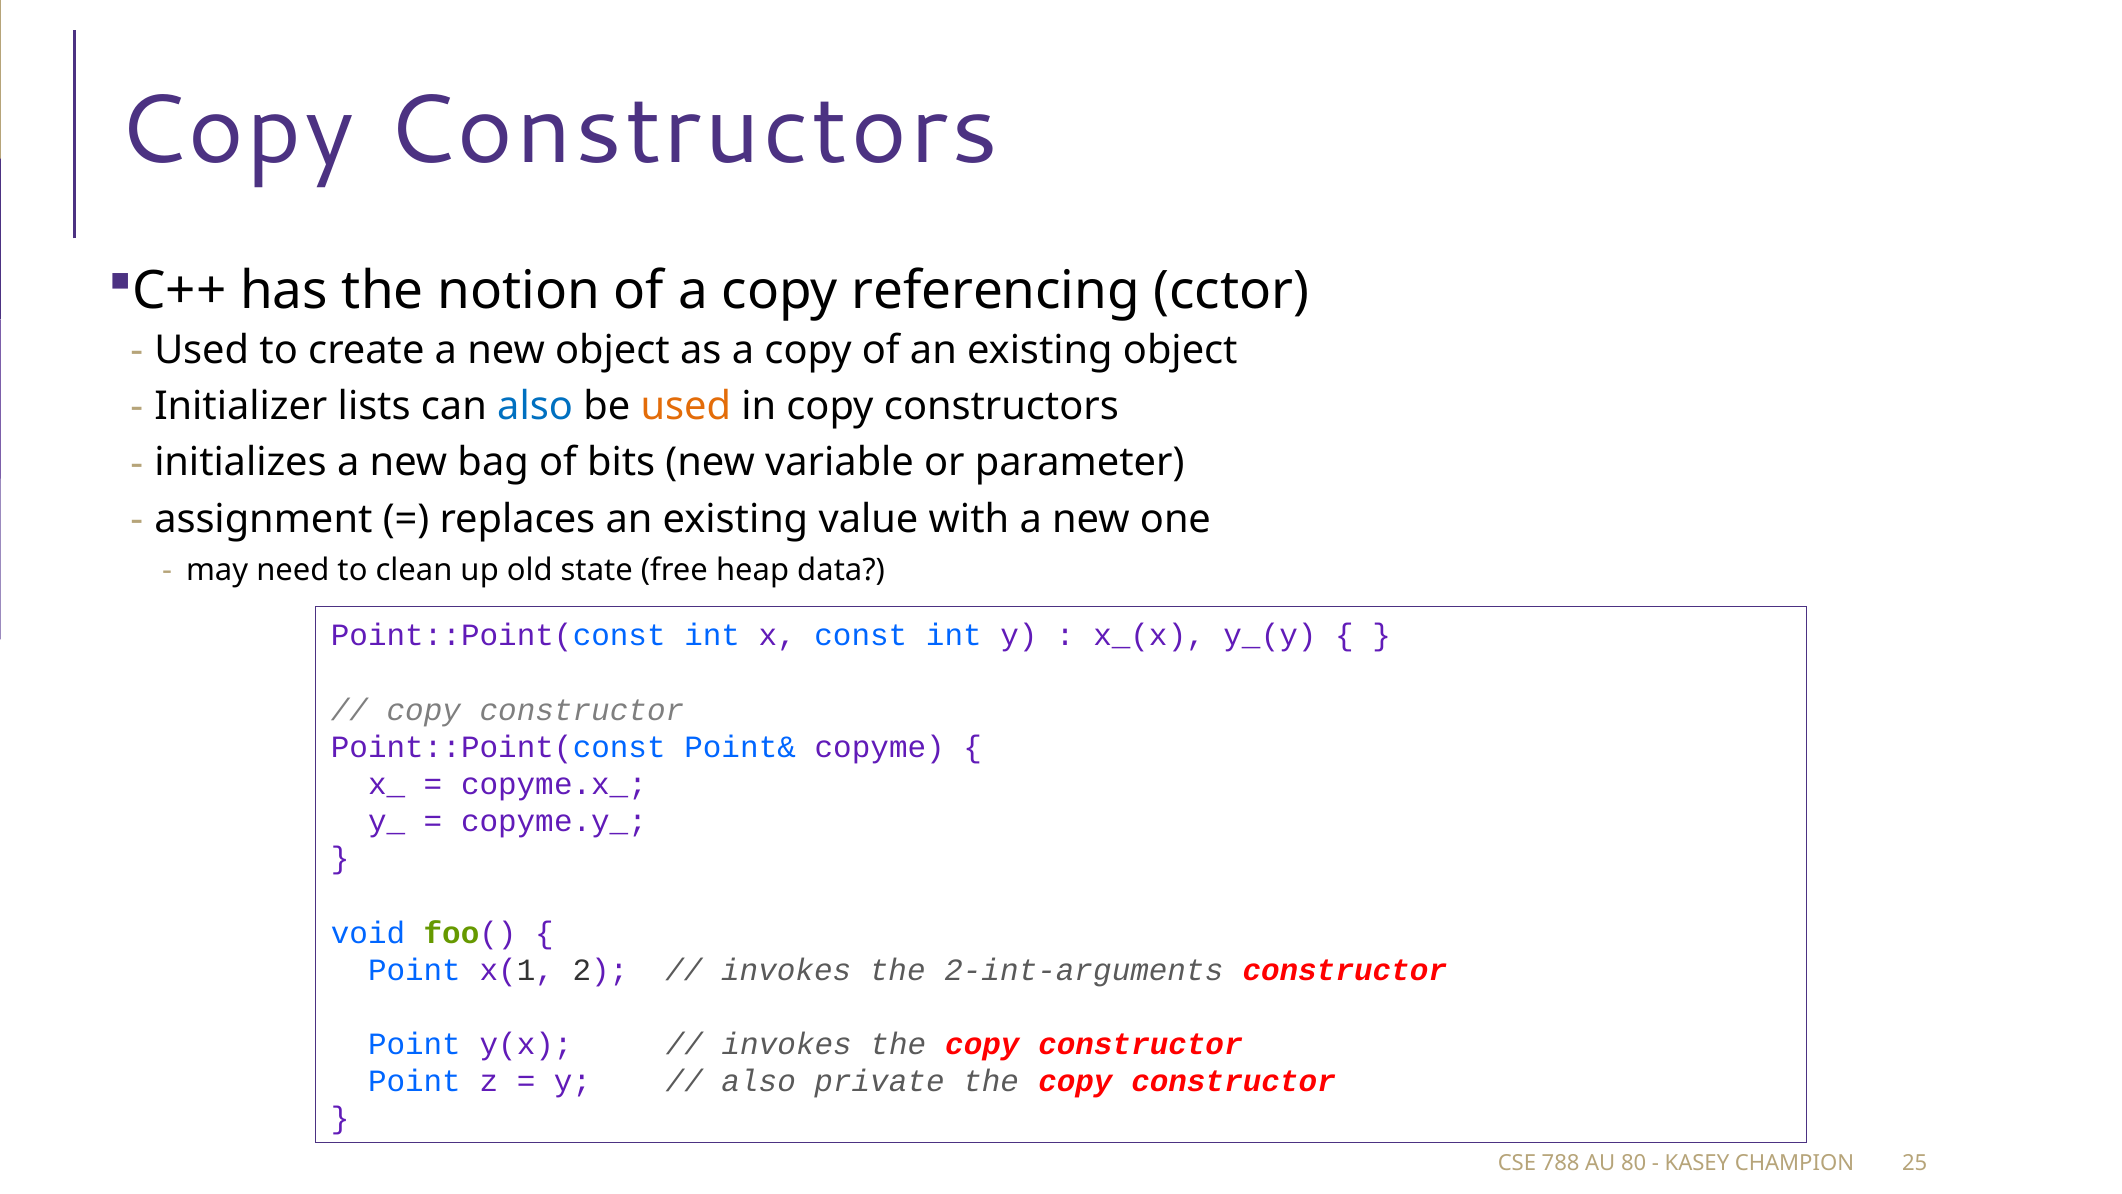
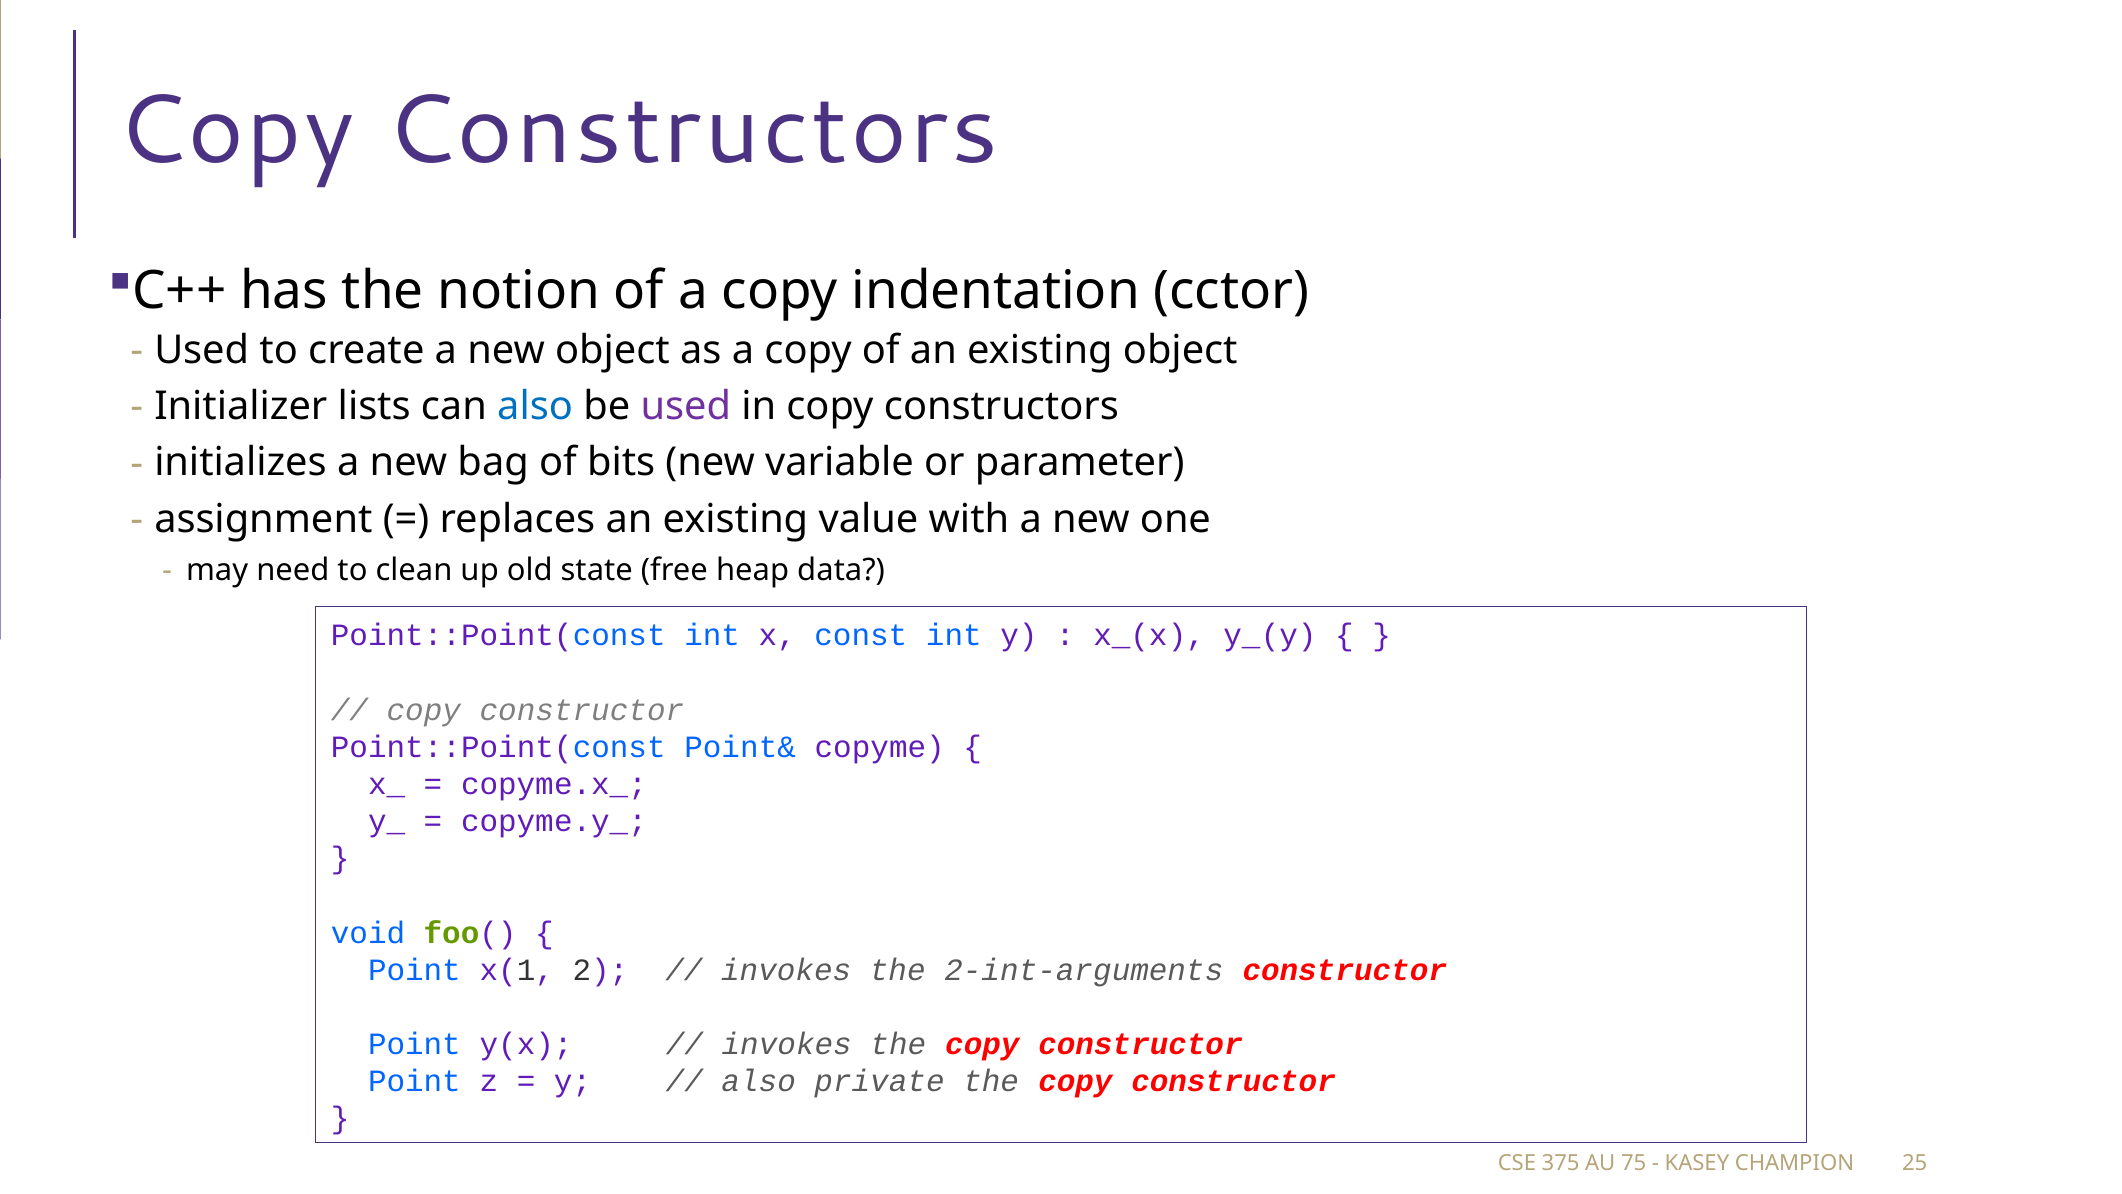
referencing: referencing -> indentation
used at (686, 406) colour: orange -> purple
788: 788 -> 375
80: 80 -> 75
